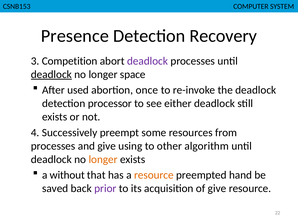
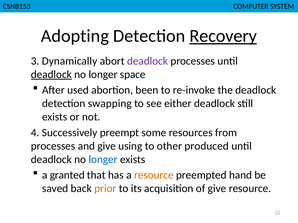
Presence: Presence -> Adopting
Recovery underline: none -> present
Competition: Competition -> Dynamically
once: once -> been
processor: processor -> swapping
algorithm: algorithm -> produced
longer at (103, 160) colour: orange -> blue
without: without -> granted
prior colour: purple -> orange
